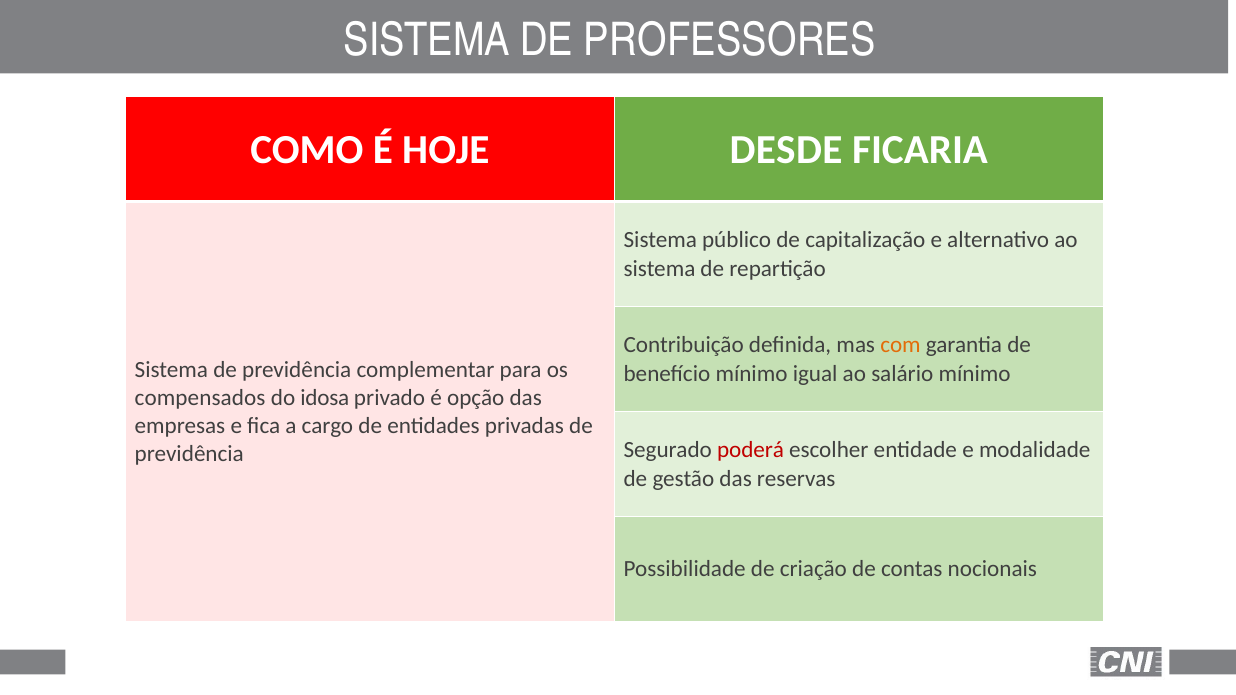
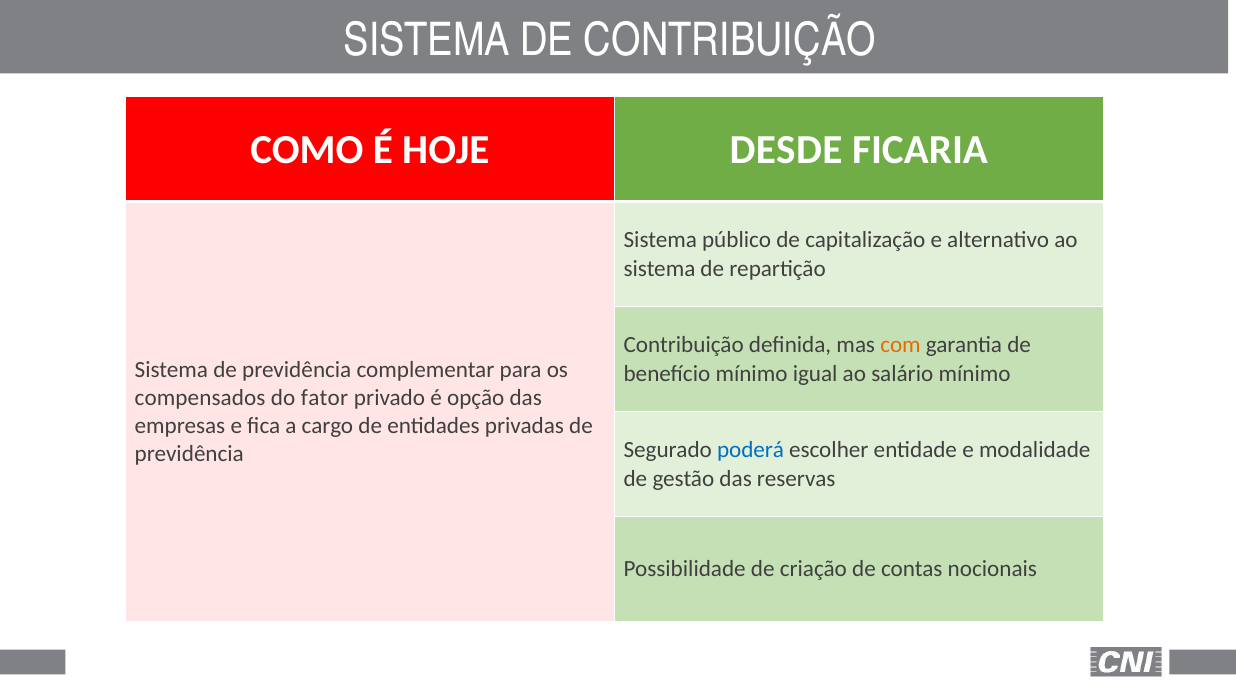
DE PROFESSORES: PROFESSORES -> CONTRIBUIÇÃO
idosa: idosa -> fator
poderá colour: red -> blue
